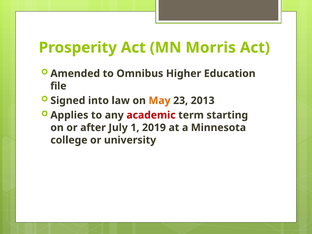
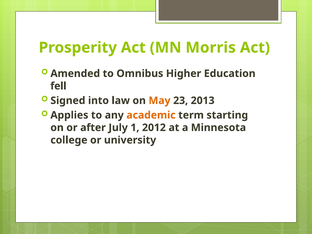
file: file -> fell
academic colour: red -> orange
2019: 2019 -> 2012
